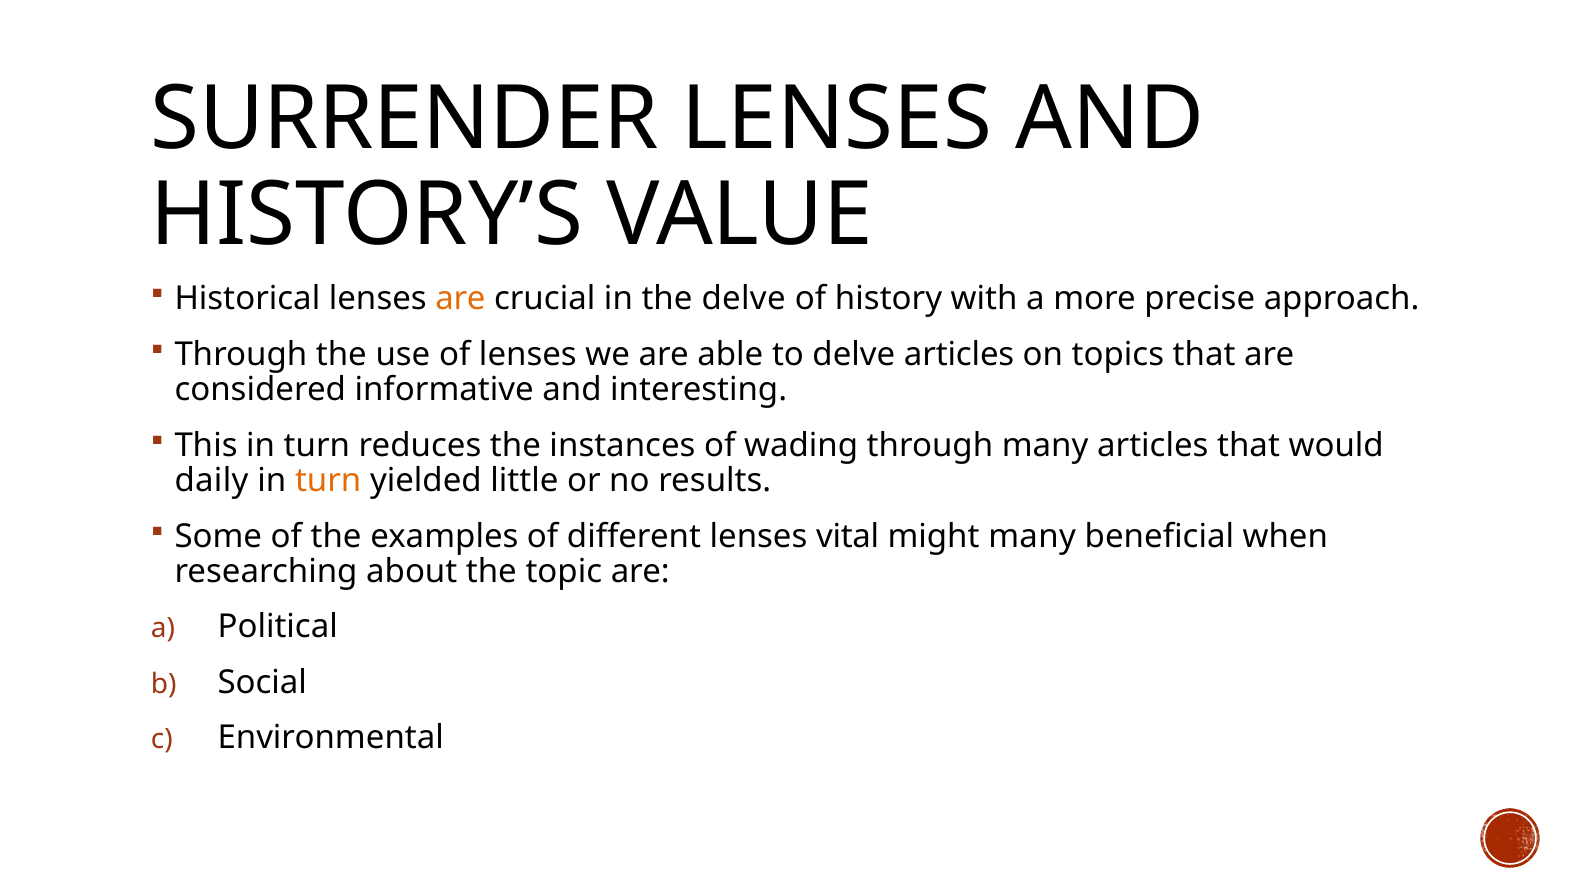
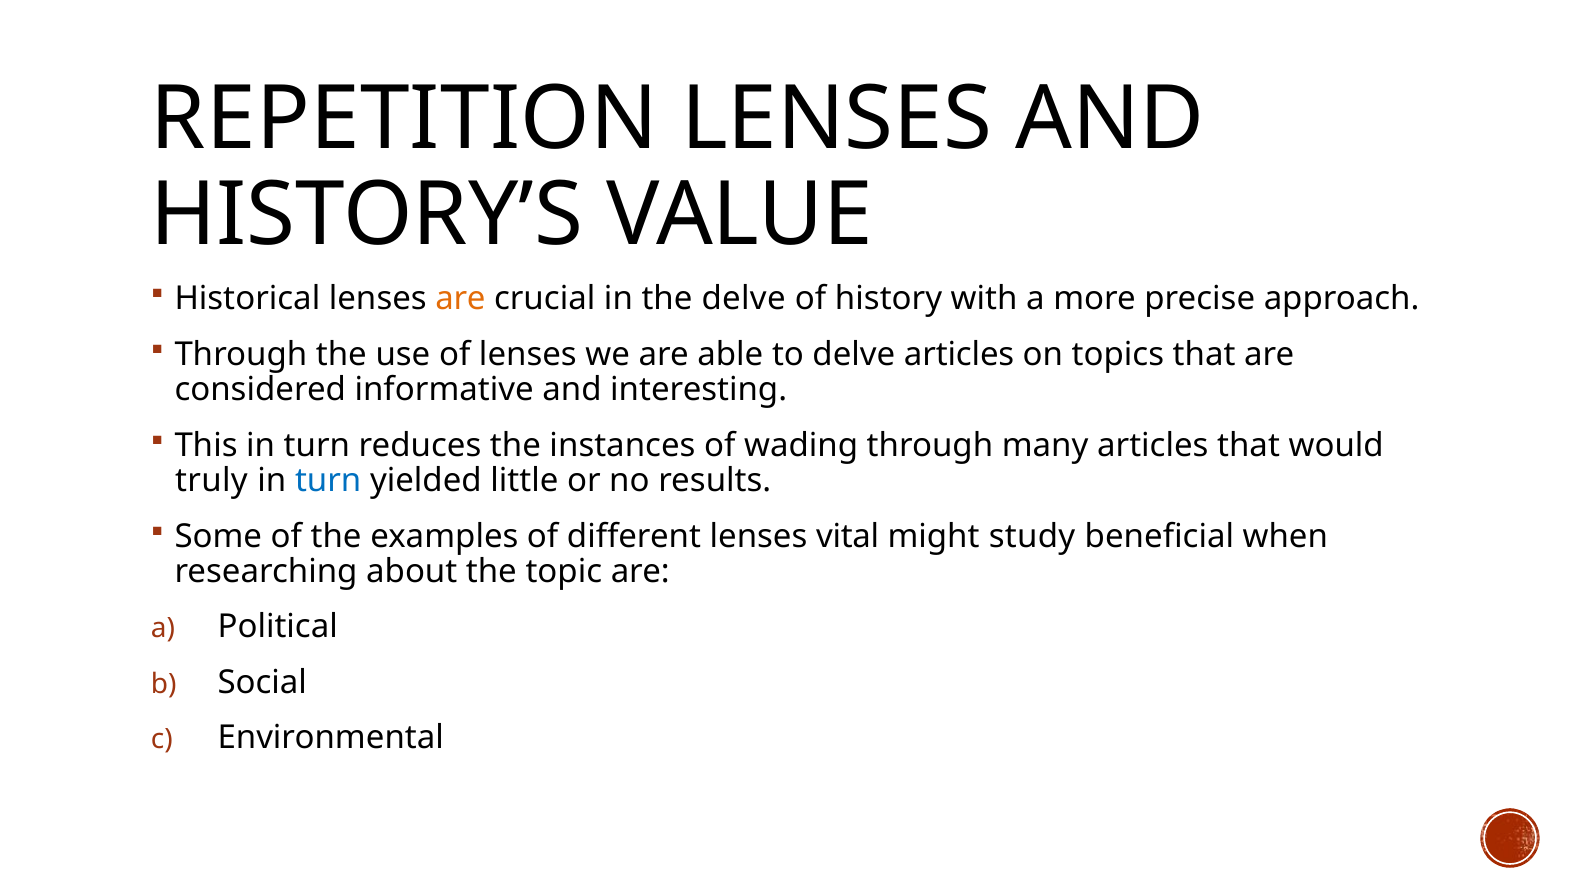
SURRENDER: SURRENDER -> REPETITION
daily: daily -> truly
turn at (328, 481) colour: orange -> blue
might many: many -> study
